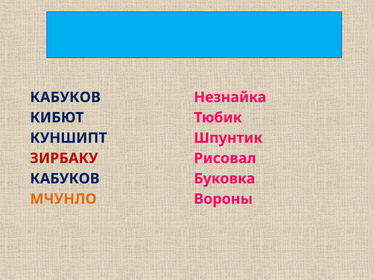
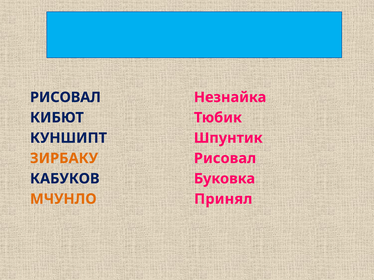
КАБУКОВ at (65, 97): КАБУКОВ -> РИСОВАЛ
ЗИРБАКУ colour: red -> orange
Вороны: Вороны -> Принял
